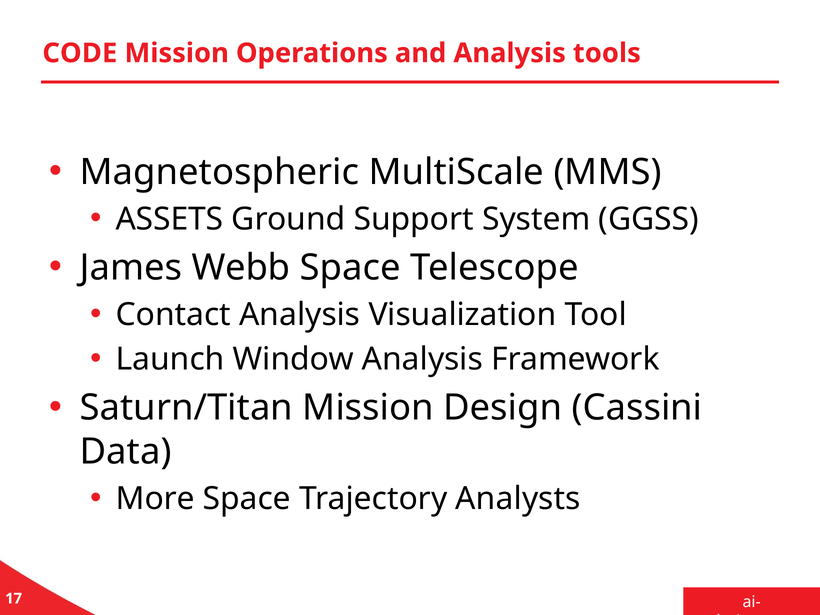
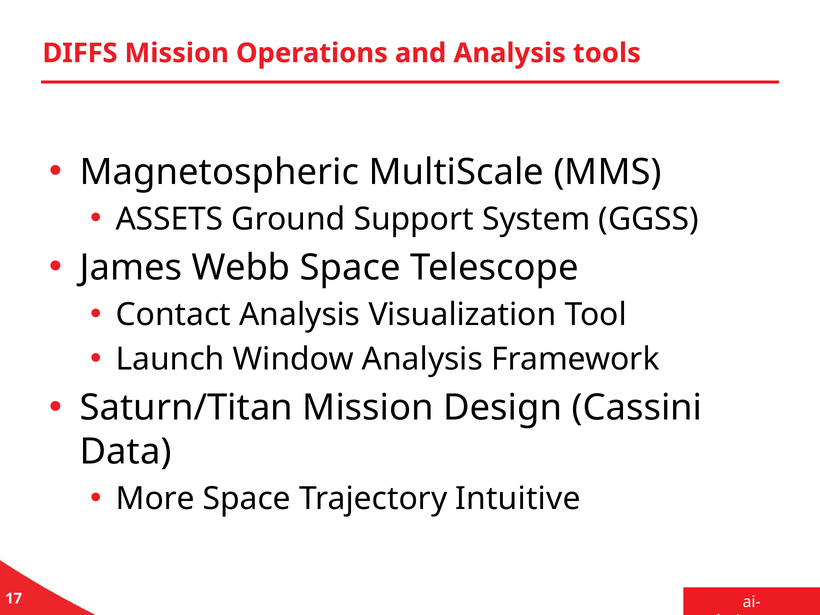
CODE: CODE -> DIFFS
Analysts: Analysts -> Intuitive
